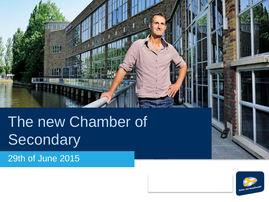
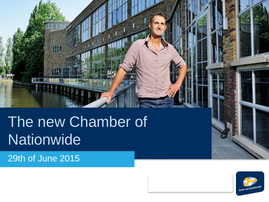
Secondary: Secondary -> Nationwide
